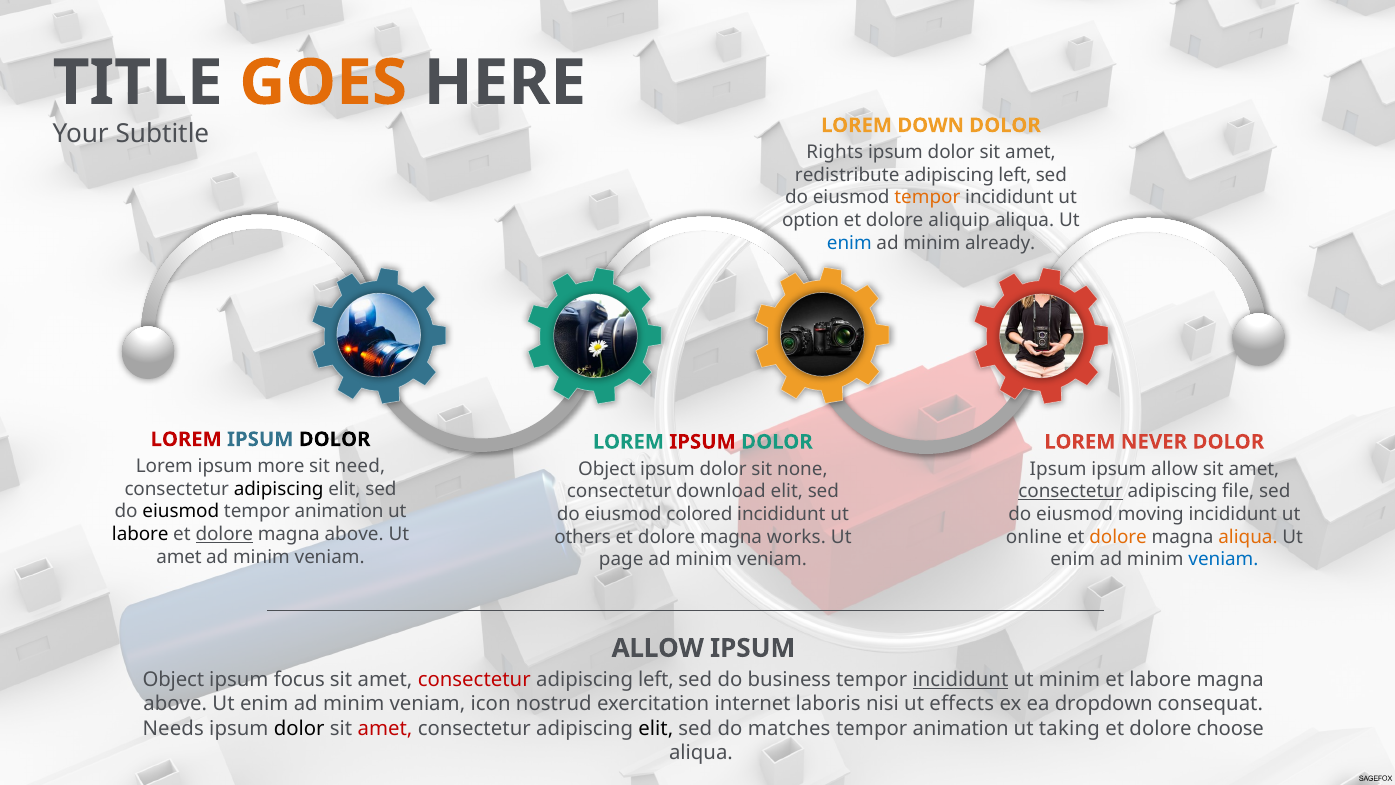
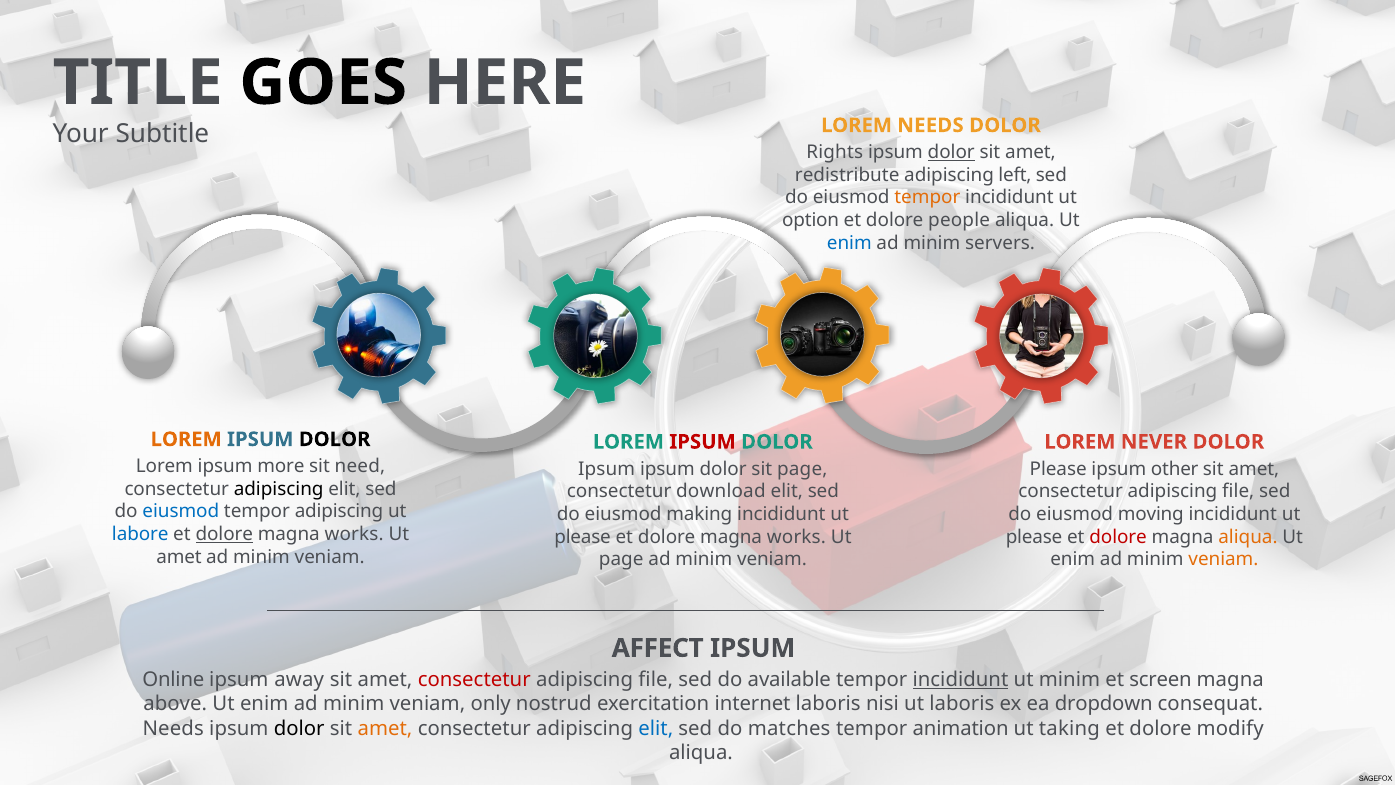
GOES colour: orange -> black
LOREM DOWN: DOWN -> NEEDS
dolor at (951, 152) underline: none -> present
aliquip: aliquip -> people
already: already -> servers
LOREM at (186, 439) colour: red -> orange
Object at (607, 469): Object -> Ipsum
sit none: none -> page
Ipsum at (1058, 469): Ipsum -> Please
ipsum allow: allow -> other
consectetur at (1071, 491) underline: present -> none
eiusmod at (181, 512) colour: black -> blue
animation at (339, 512): animation -> adipiscing
colored: colored -> making
labore at (140, 534) colour: black -> blue
above at (354, 534): above -> works
others at (583, 537): others -> please
online at (1034, 537): online -> please
dolore at (1118, 537) colour: orange -> red
veniam at (1223, 559) colour: blue -> orange
ALLOW at (658, 648): ALLOW -> AFFECT
Object at (173, 679): Object -> Online
focus: focus -> away
left at (656, 679): left -> file
business: business -> available
et labore: labore -> screen
icon: icon -> only
ut effects: effects -> laboris
amet at (385, 728) colour: red -> orange
elit at (656, 728) colour: black -> blue
choose: choose -> modify
